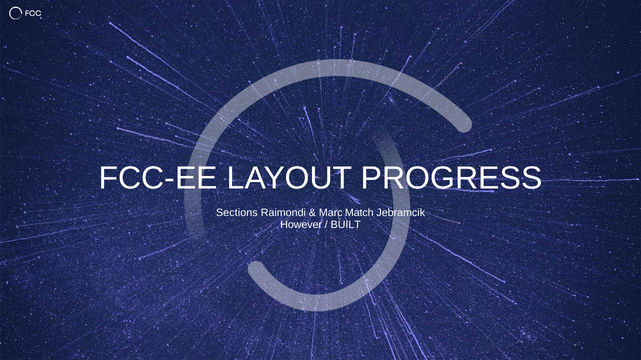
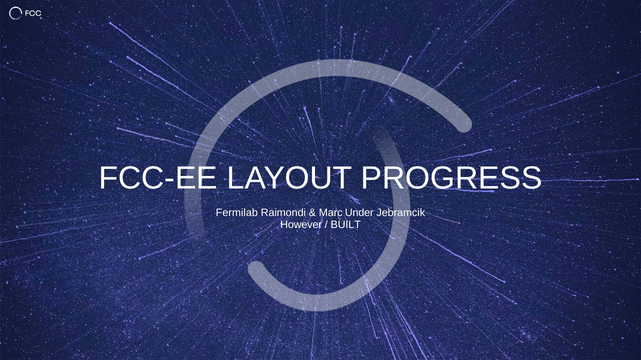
Sections: Sections -> Fermilab
Match: Match -> Under
